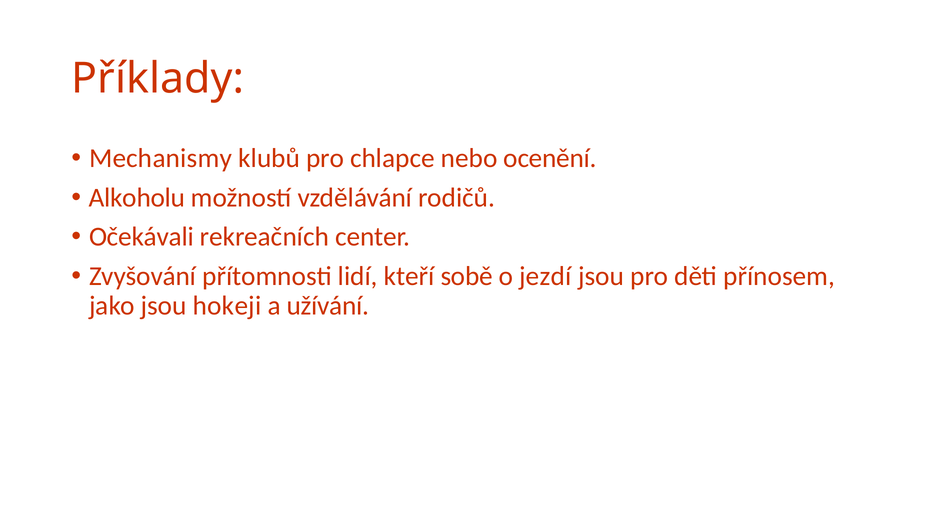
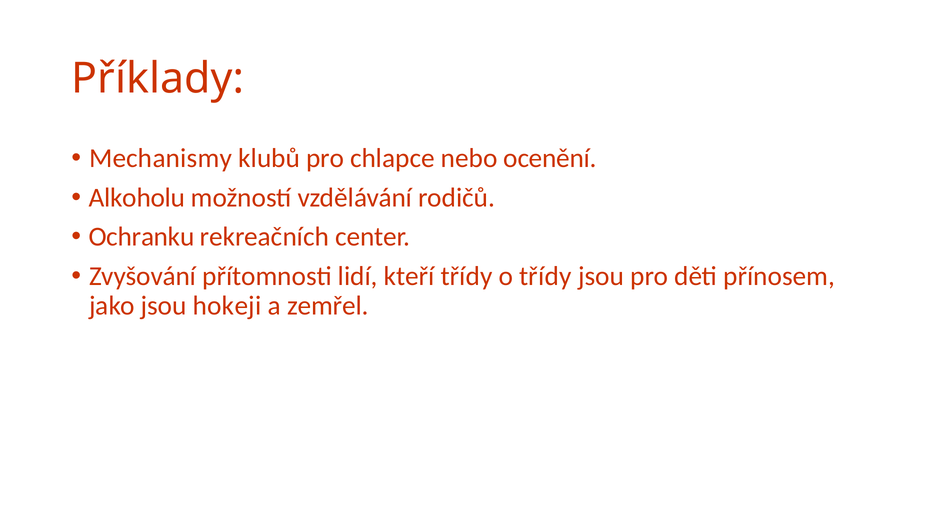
Očekávali: Očekávali -> Ochranku
kteří sobě: sobě -> třídy
o jezdí: jezdí -> třídy
užívání: užívání -> zemřel
